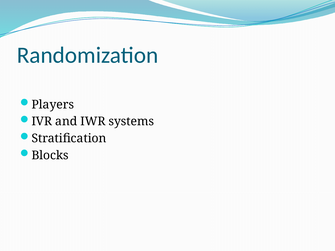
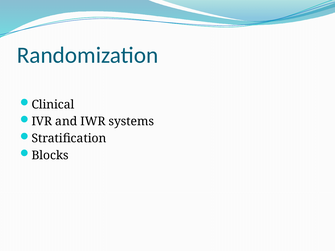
Players: Players -> Clinical
